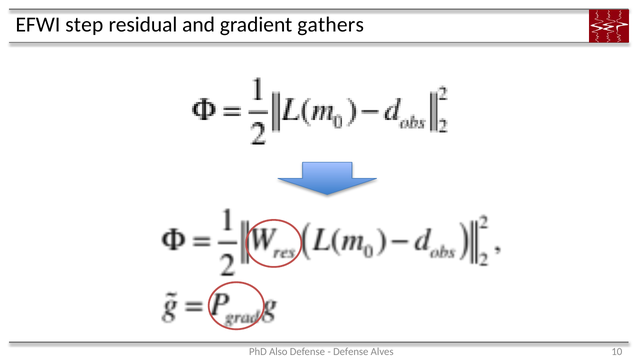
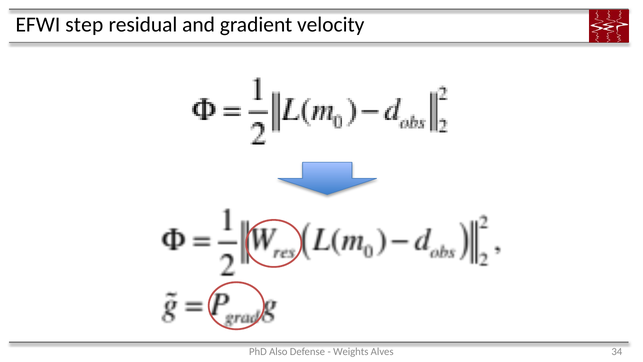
gathers: gathers -> velocity
Defense at (351, 352): Defense -> Weights
10: 10 -> 34
